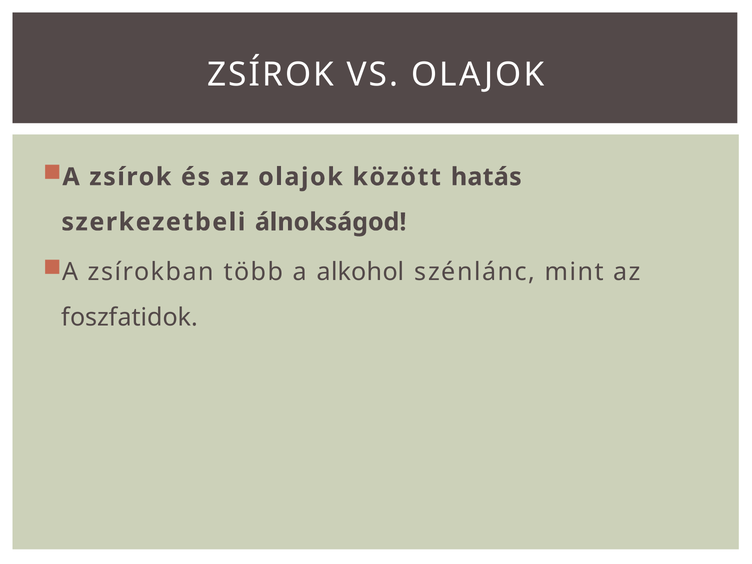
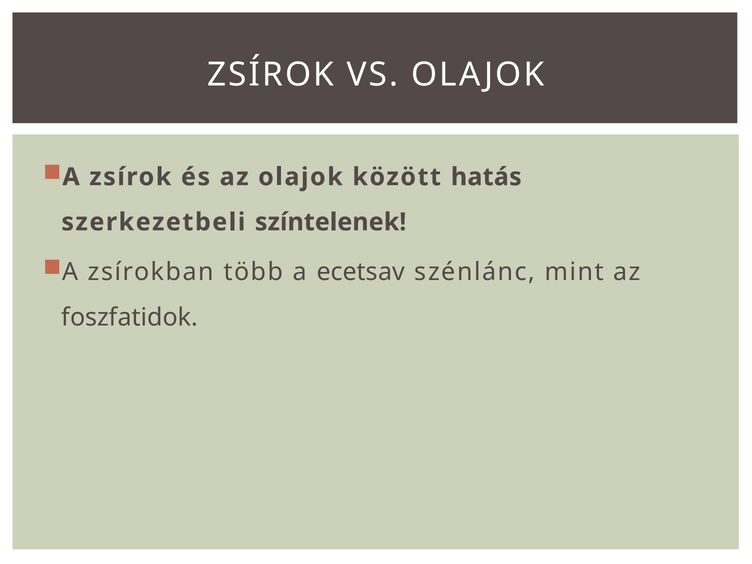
álnokságod: álnokságod -> színtelenek
alkohol: alkohol -> ecetsav
